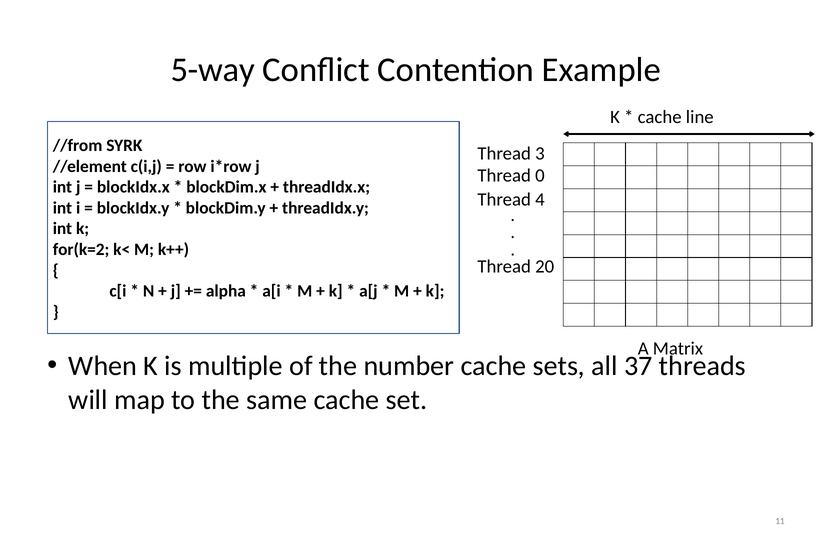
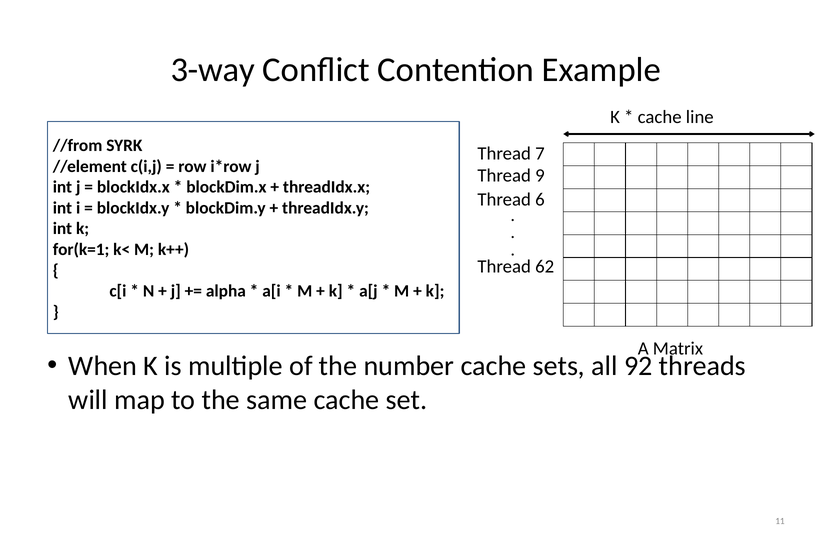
5-way: 5-way -> 3-way
3: 3 -> 7
0: 0 -> 9
4: 4 -> 6
for(k=2: for(k=2 -> for(k=1
20: 20 -> 62
37: 37 -> 92
